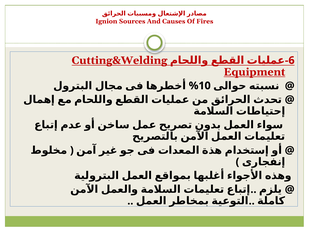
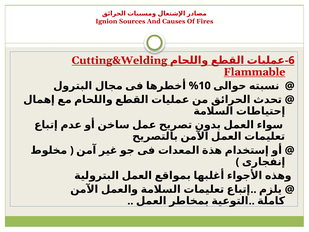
Equipment: Equipment -> Flammable
